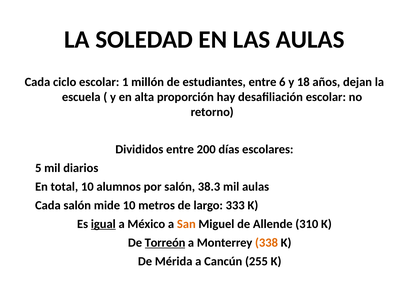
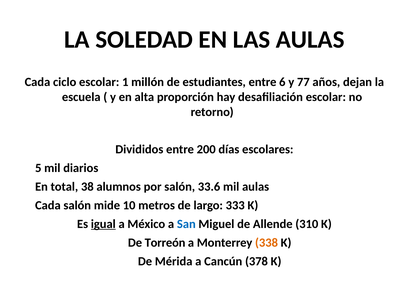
18: 18 -> 77
total 10: 10 -> 38
38.3: 38.3 -> 33.6
San colour: orange -> blue
Torreón underline: present -> none
255: 255 -> 378
